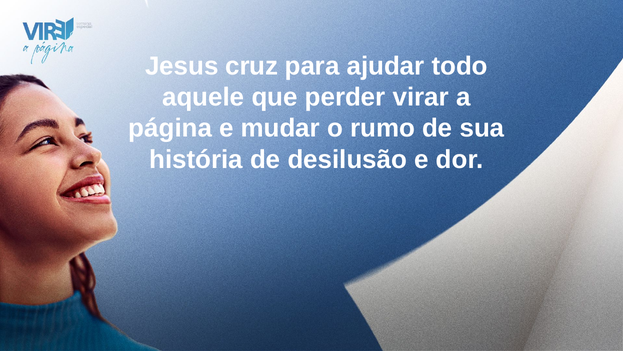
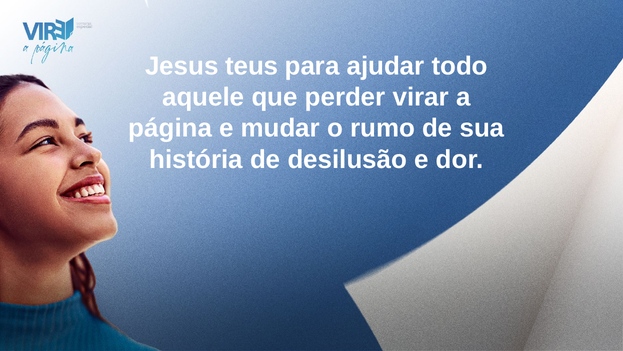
cruz: cruz -> teus
